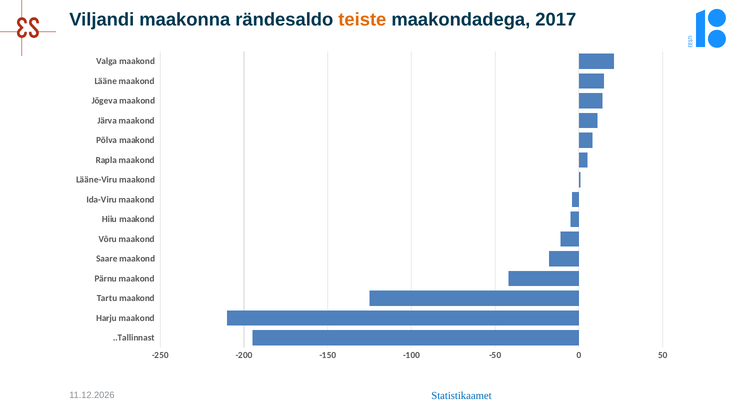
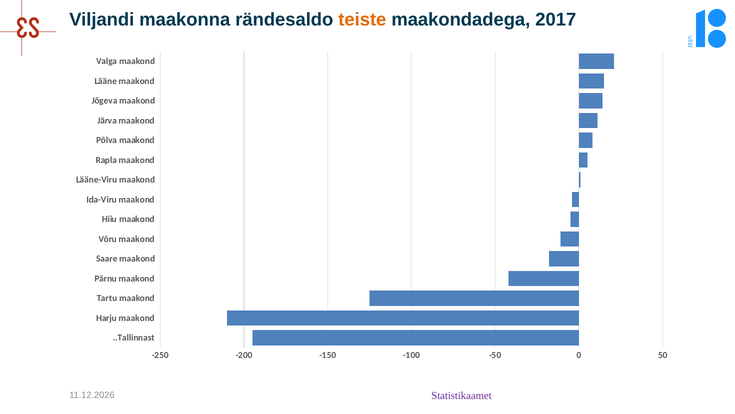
Statistikaamet colour: blue -> purple
